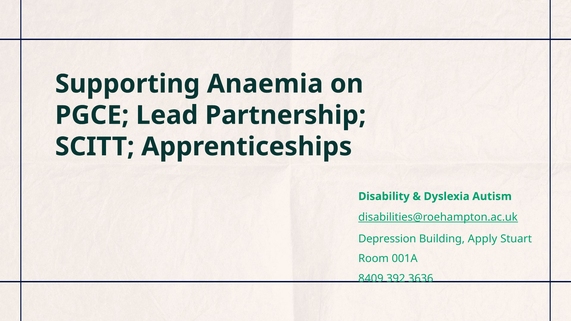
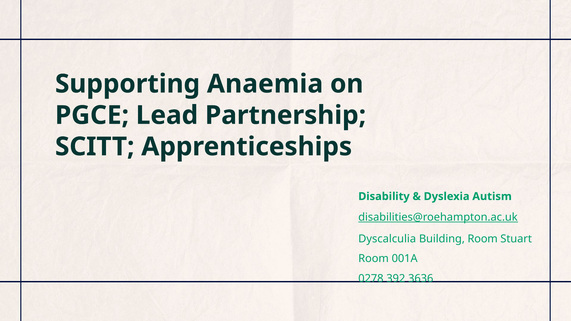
Depression: Depression -> Dyscalculia
Building Apply: Apply -> Room
8409: 8409 -> 0278
